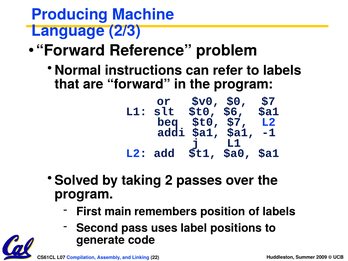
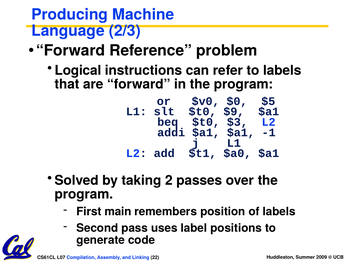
Normal: Normal -> Logical
$0 $7: $7 -> $5
$6: $6 -> $9
$t0 $7: $7 -> $3
